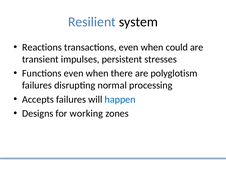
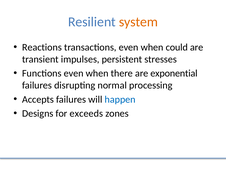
system colour: black -> orange
polyglotism: polyglotism -> exponential
working: working -> exceeds
